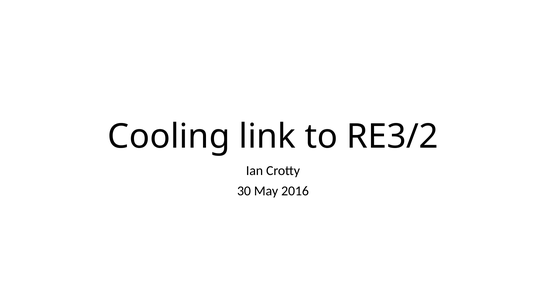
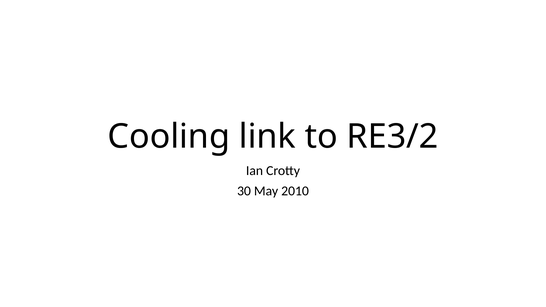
2016: 2016 -> 2010
